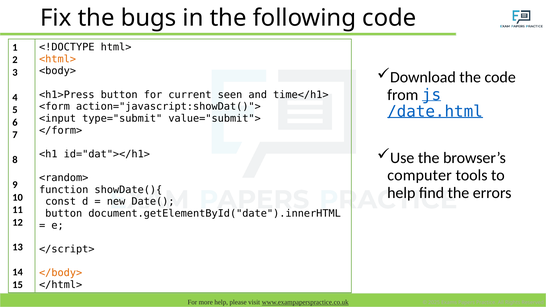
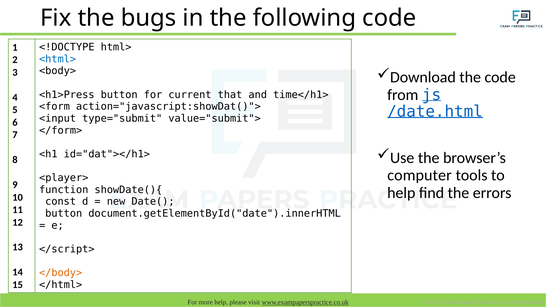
<html> colour: orange -> blue
seen: seen -> that
<random>: <random> -> <player>
